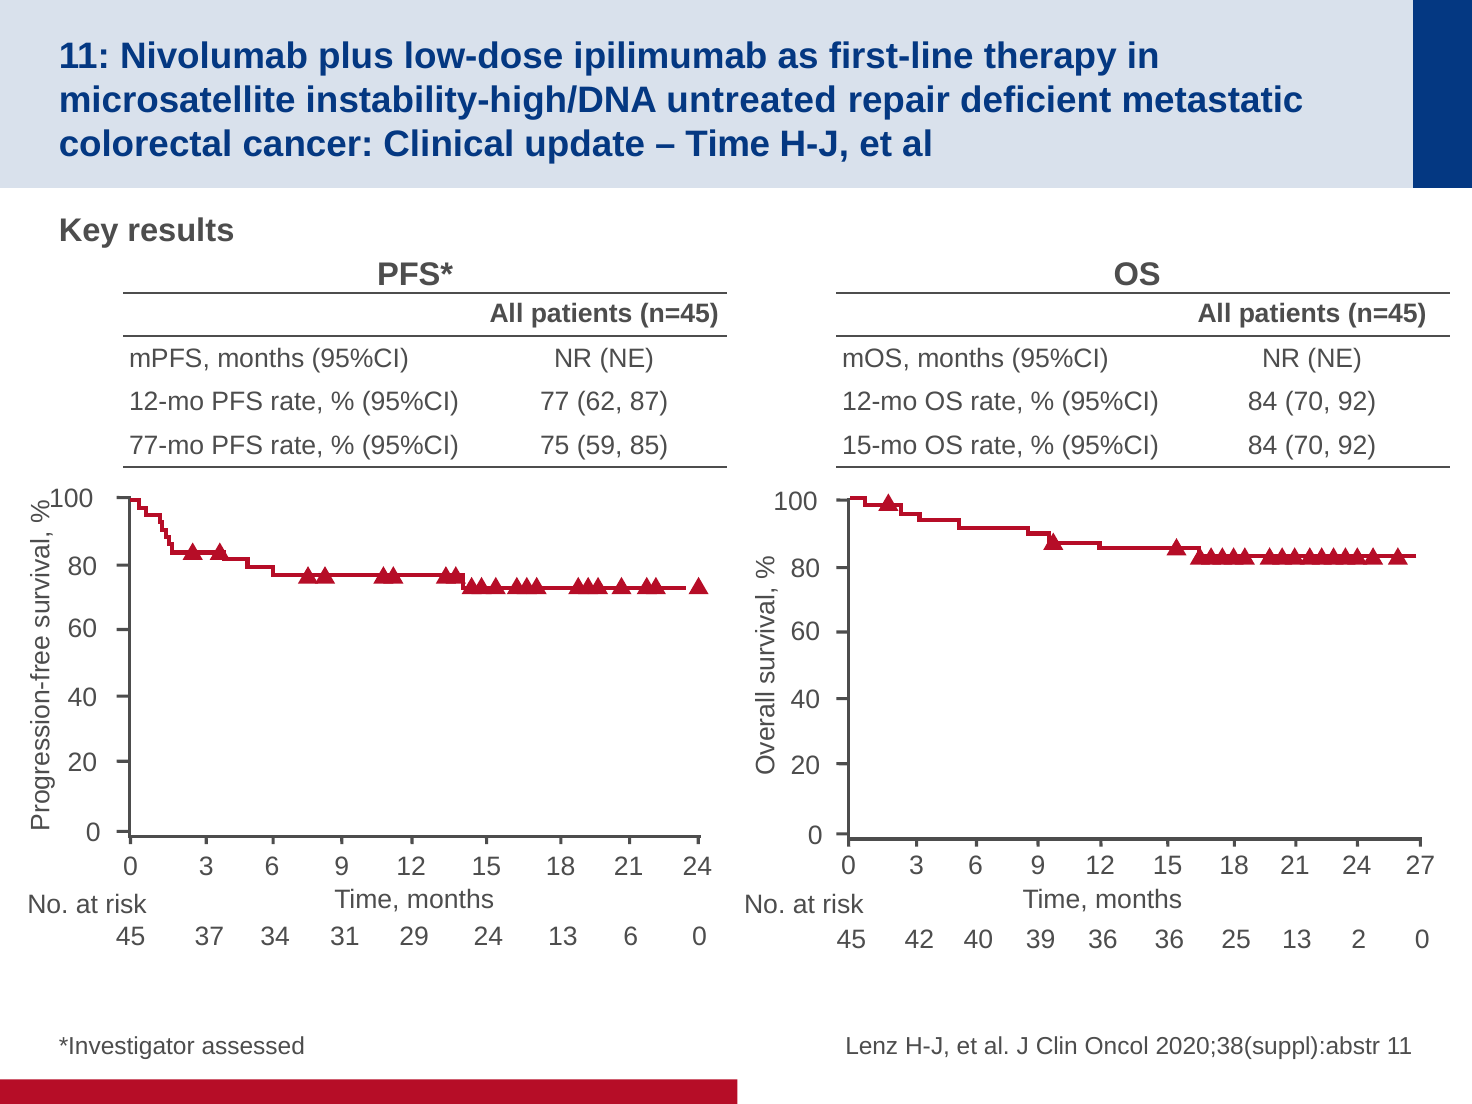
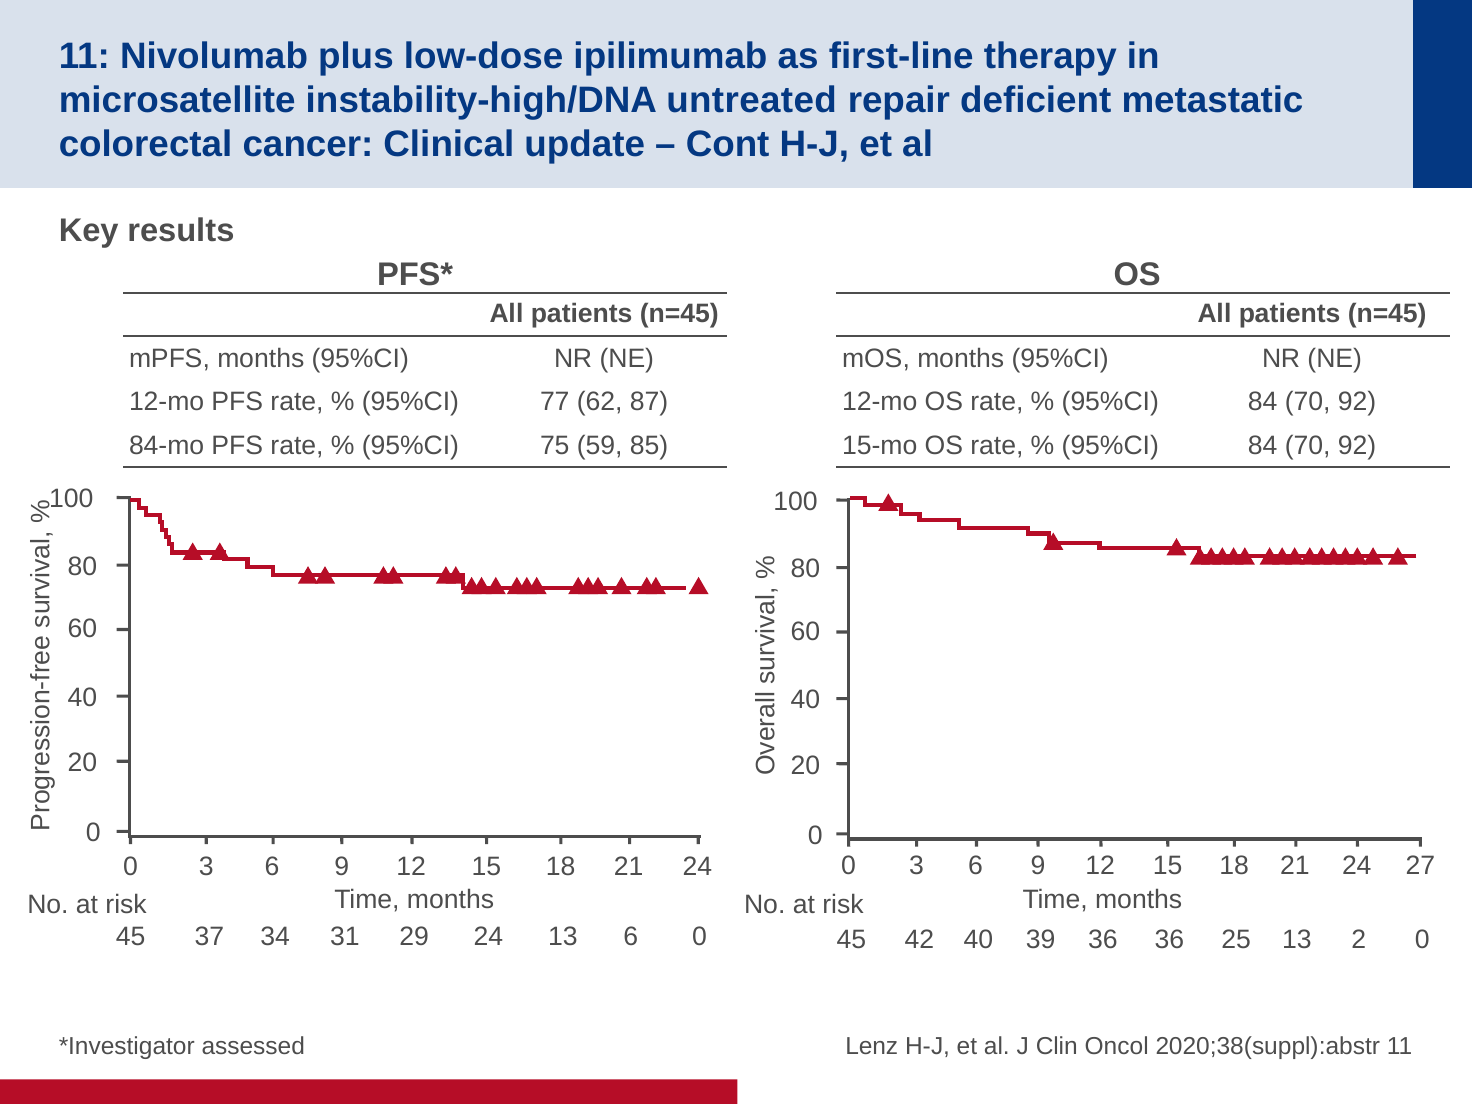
Time at (728, 144): Time -> Cont
77-mo: 77-mo -> 84-mo
